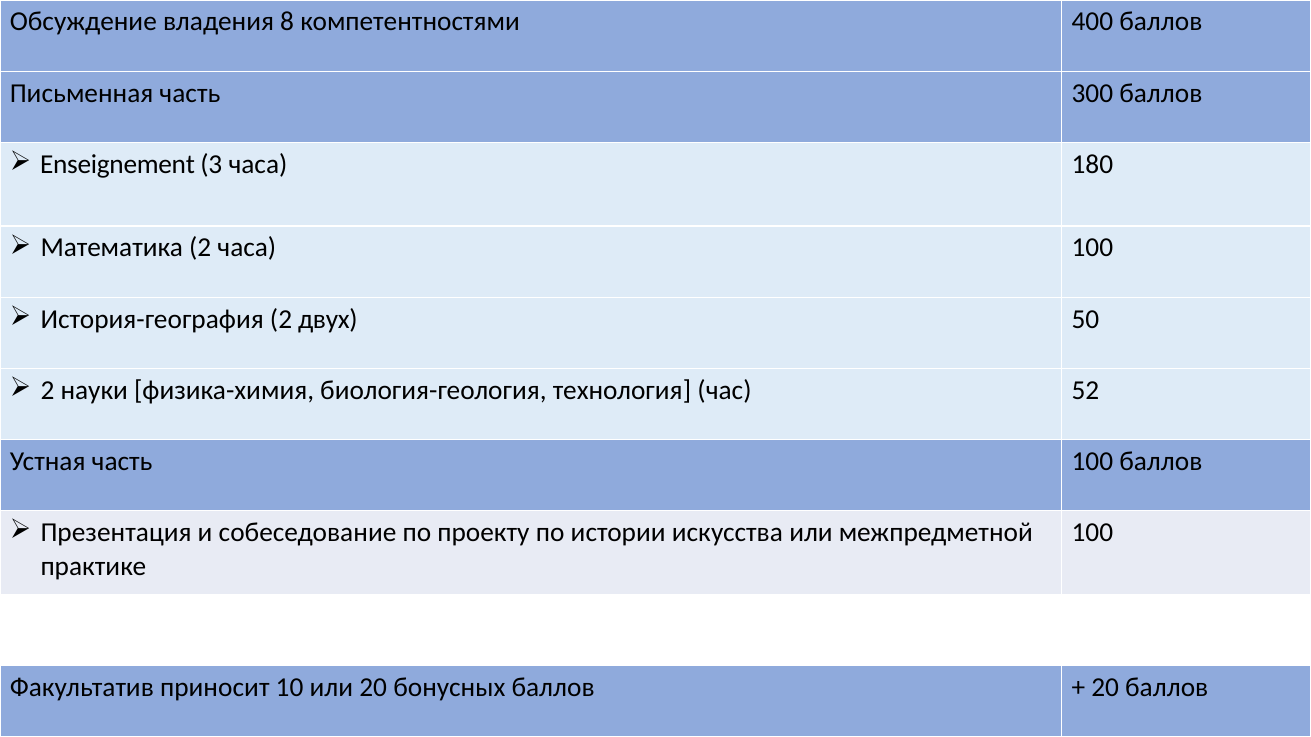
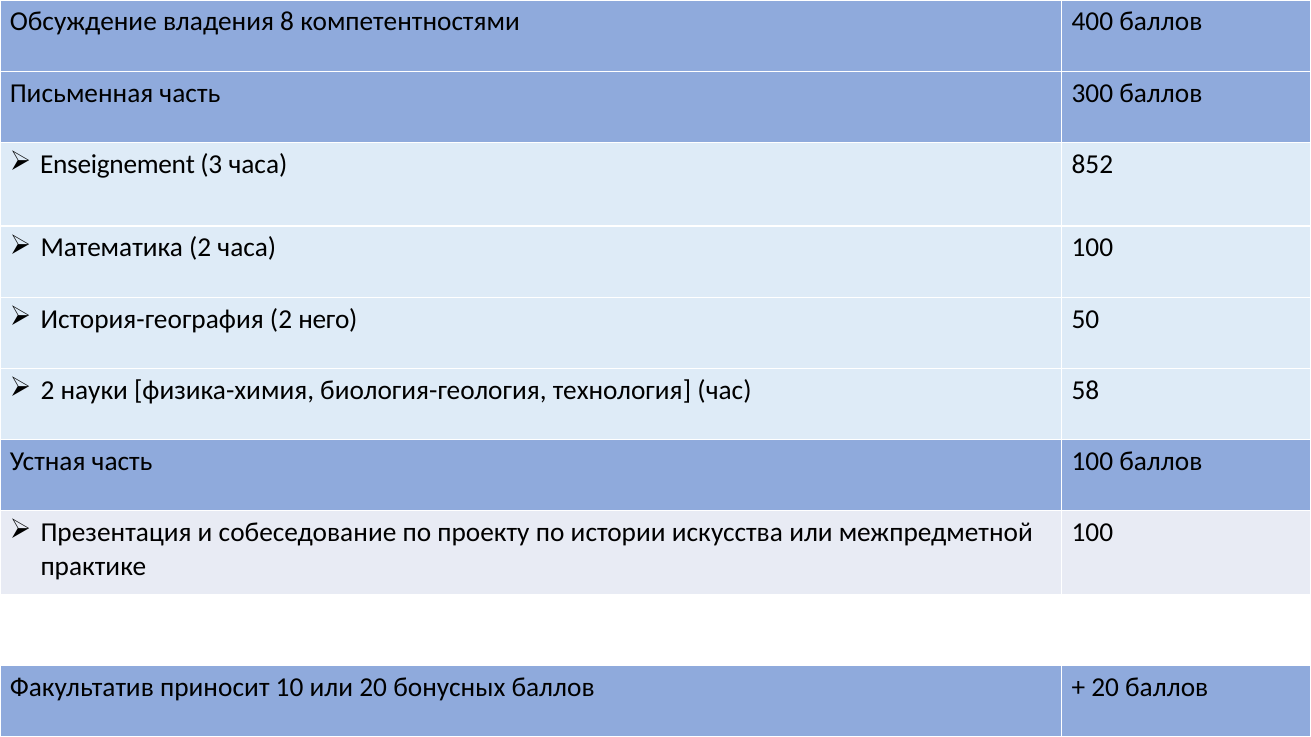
180: 180 -> 852
двух: двух -> него
52: 52 -> 58
